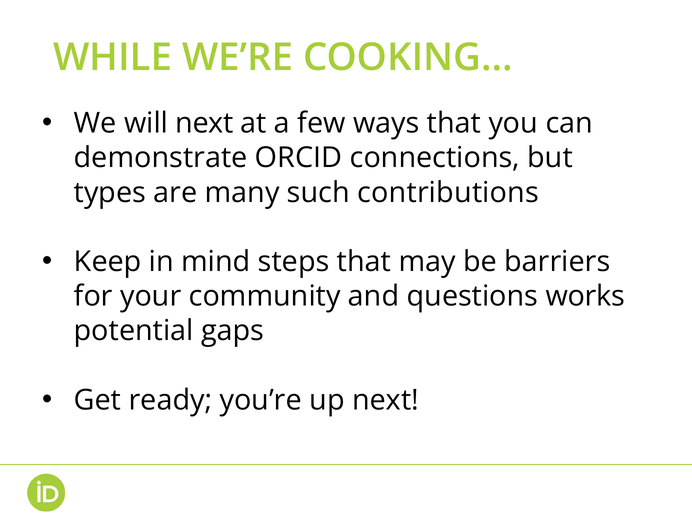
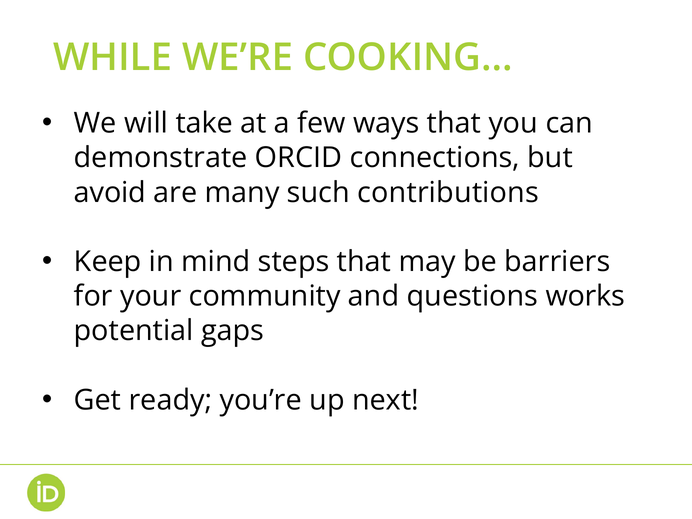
will next: next -> take
types: types -> avoid
